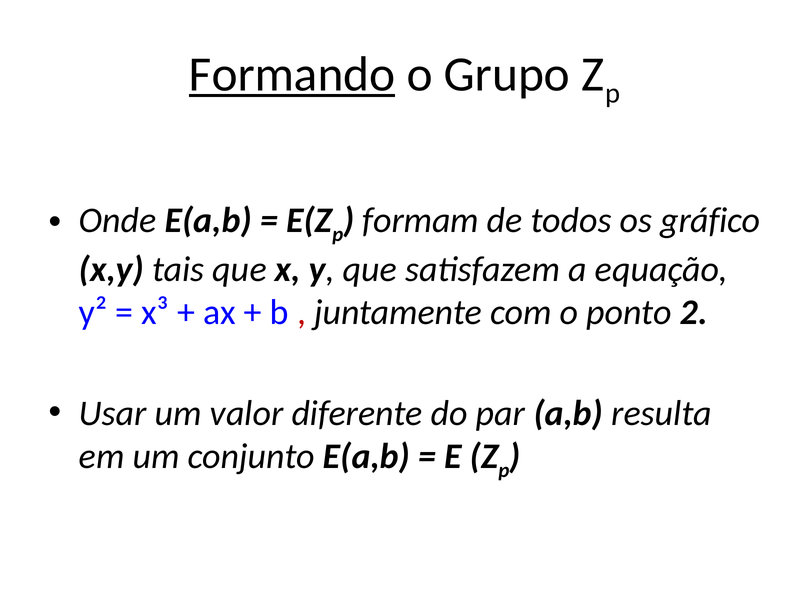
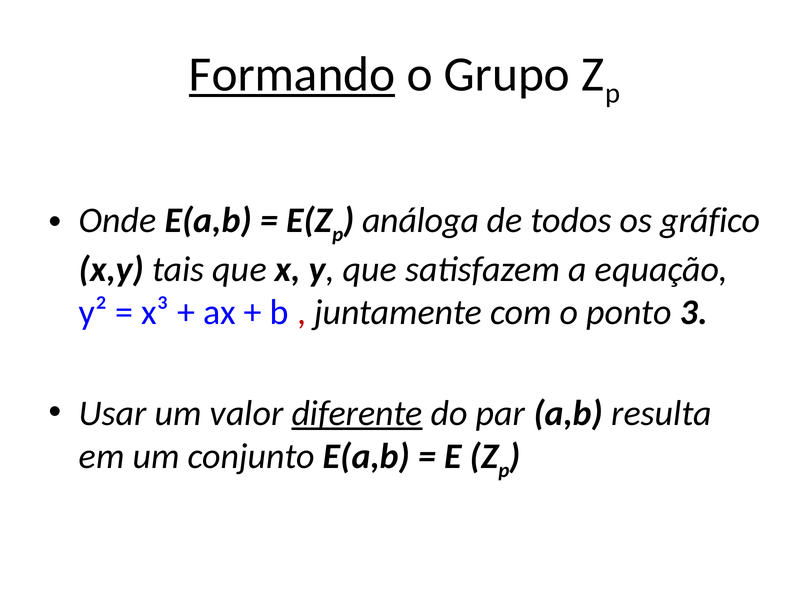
formam: formam -> análoga
2: 2 -> 3
diferente underline: none -> present
